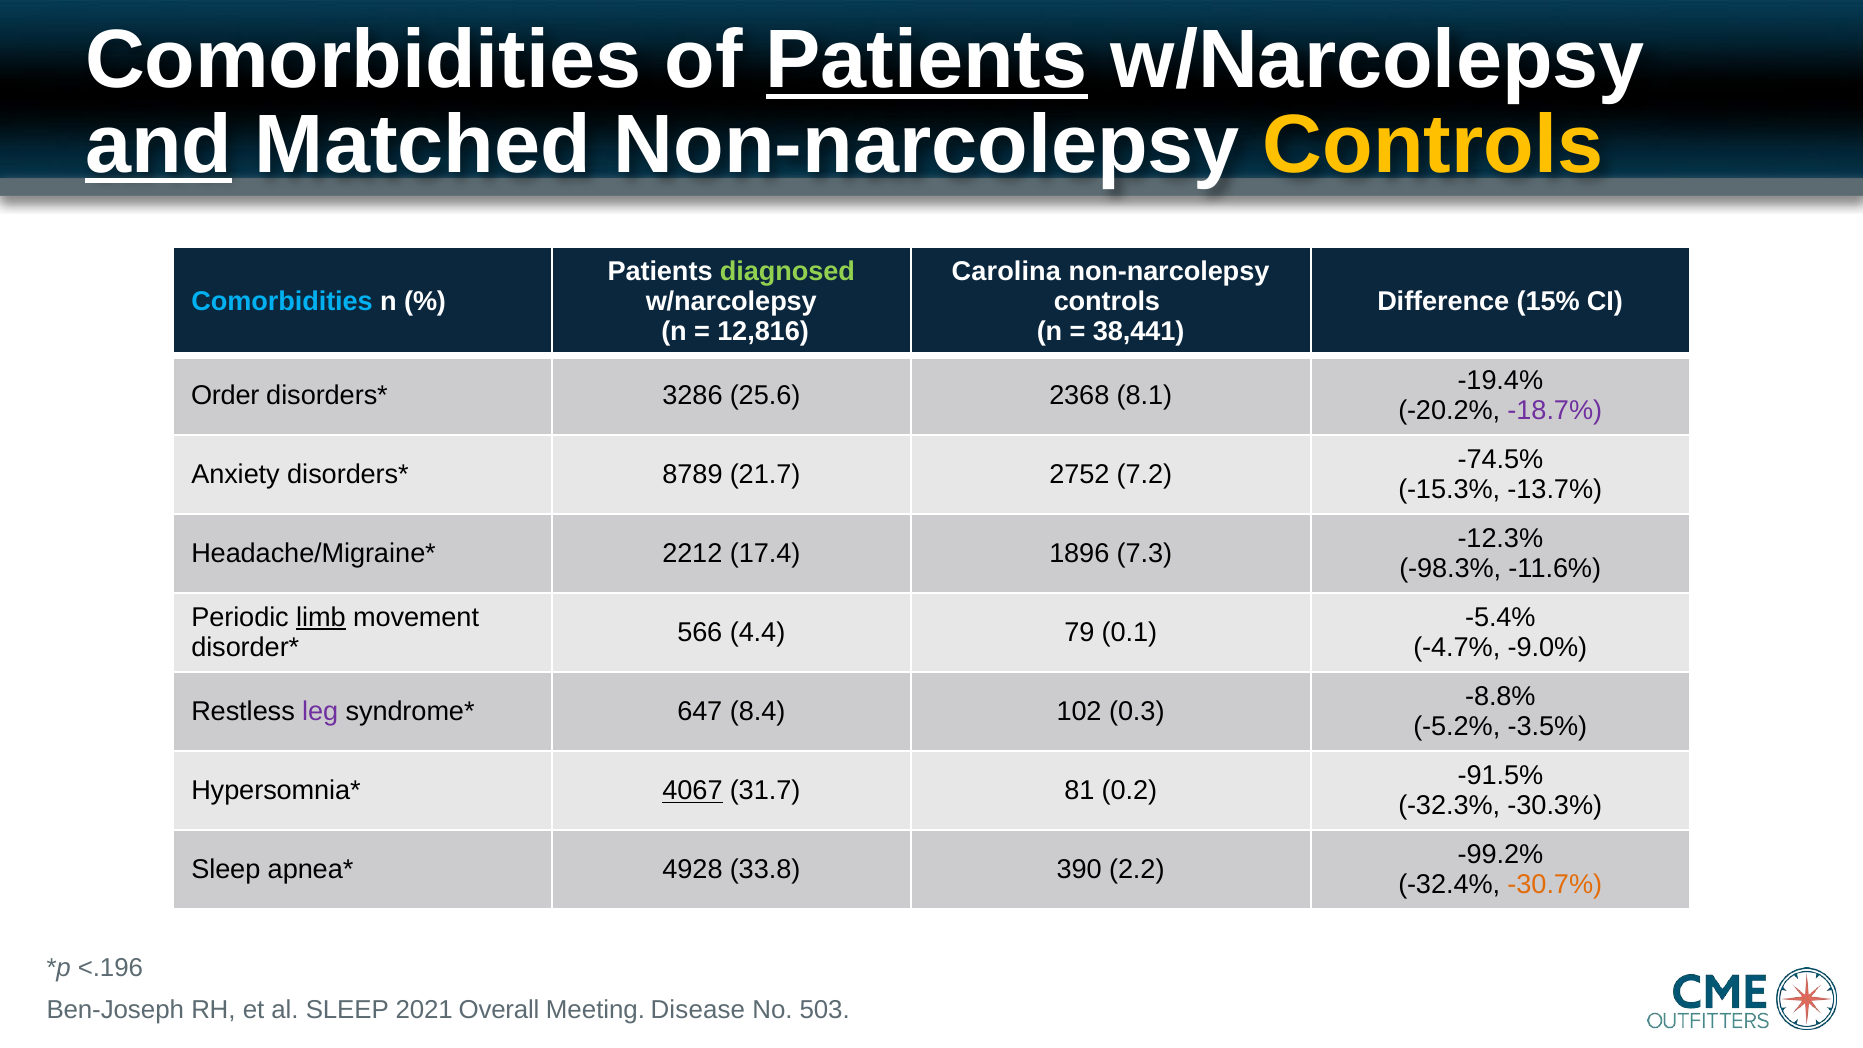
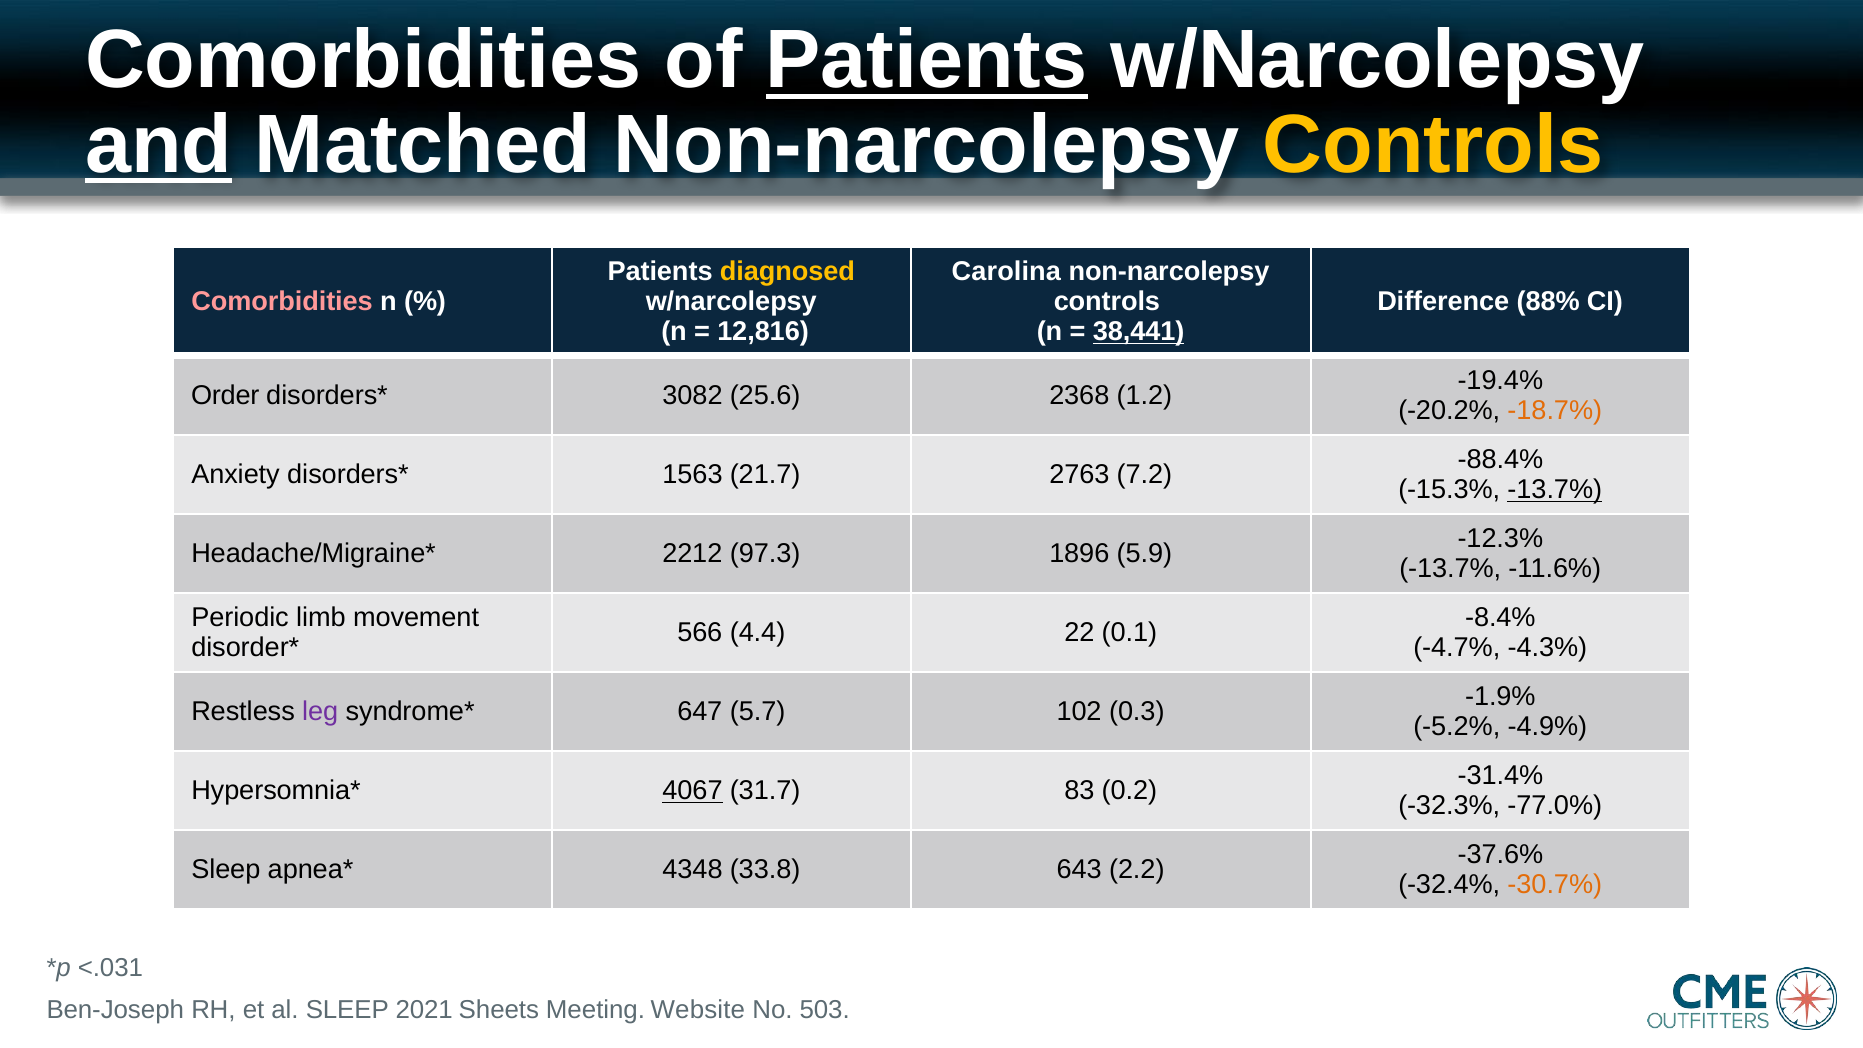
diagnosed colour: light green -> yellow
Comorbidities at (282, 302) colour: light blue -> pink
15%: 15% -> 88%
38,441 underline: none -> present
3286: 3286 -> 3082
8.1: 8.1 -> 1.2
-18.7% colour: purple -> orange
-74.5%: -74.5% -> -88.4%
8789: 8789 -> 1563
2752: 2752 -> 2763
-13.7% at (1555, 490) underline: none -> present
17.4: 17.4 -> 97.3
7.3: 7.3 -> 5.9
-98.3% at (1450, 569): -98.3% -> -13.7%
limb underline: present -> none
-5.4%: -5.4% -> -8.4%
79: 79 -> 22
-9.0%: -9.0% -> -4.3%
-8.8%: -8.8% -> -1.9%
8.4: 8.4 -> 5.7
-3.5%: -3.5% -> -4.9%
-91.5%: -91.5% -> -31.4%
81: 81 -> 83
-30.3%: -30.3% -> -77.0%
-99.2%: -99.2% -> -37.6%
4928: 4928 -> 4348
390: 390 -> 643
<.196: <.196 -> <.031
Overall: Overall -> Sheets
Disease: Disease -> Website
